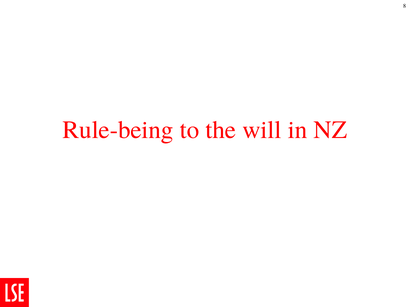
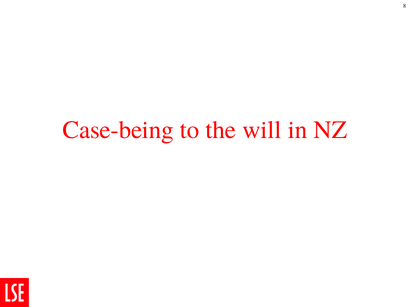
Rule-being: Rule-being -> Case-being
